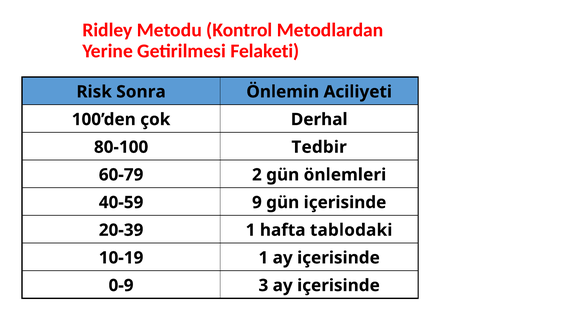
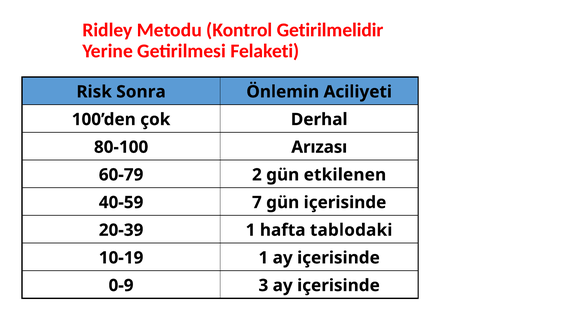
Metodlardan: Metodlardan -> Getirilmelidir
Tedbir: Tedbir -> Arızası
önlemleri: önlemleri -> etkilenen
9: 9 -> 7
